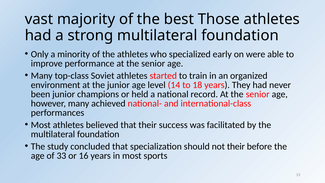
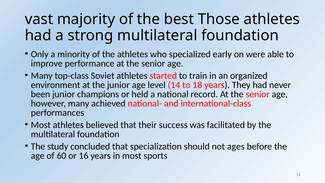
not their: their -> ages
33: 33 -> 60
